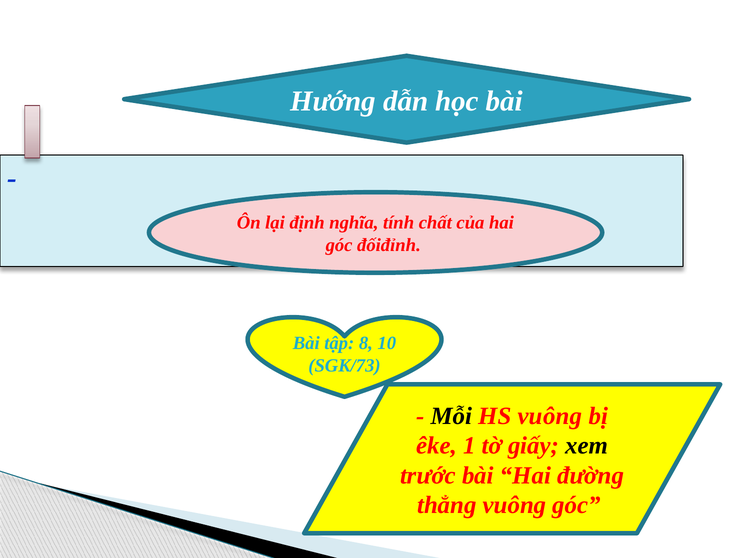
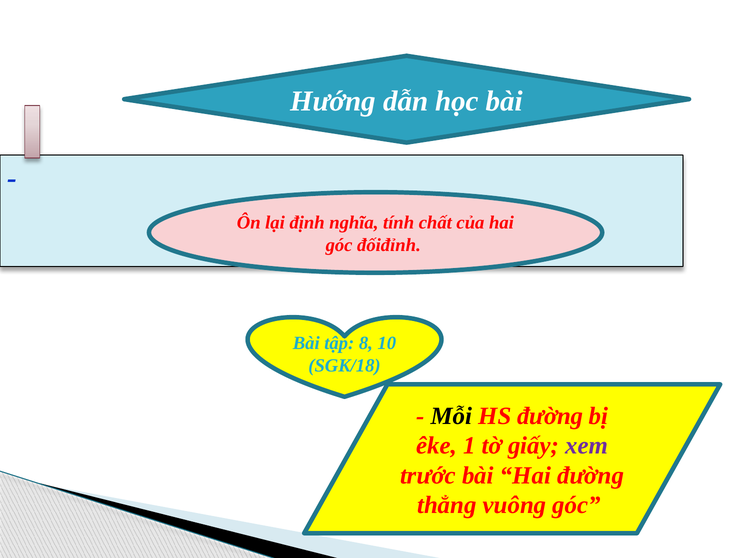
SGK/73: SGK/73 -> SGK/18
HS vuông: vuông -> đường
xem colour: black -> purple
